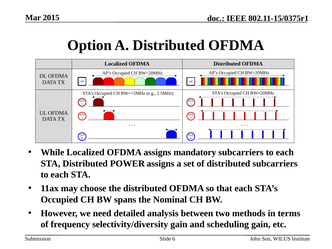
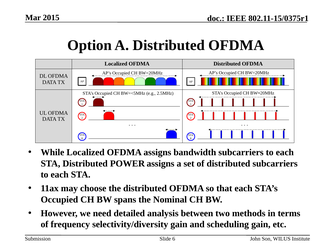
mandatory: mandatory -> bandwidth
